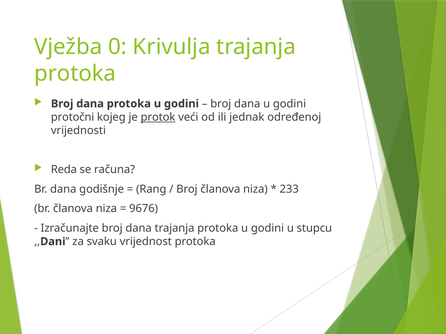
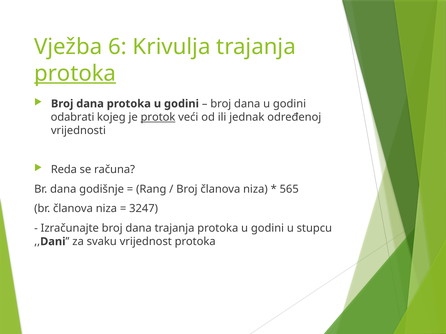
0: 0 -> 6
protoka at (75, 74) underline: none -> present
protočni: protočni -> odabrati
233: 233 -> 565
9676: 9676 -> 3247
